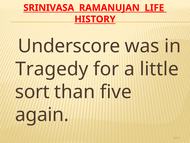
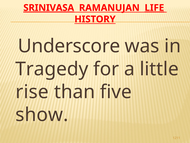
SRINIVASA underline: none -> present
sort: sort -> rise
again: again -> show
